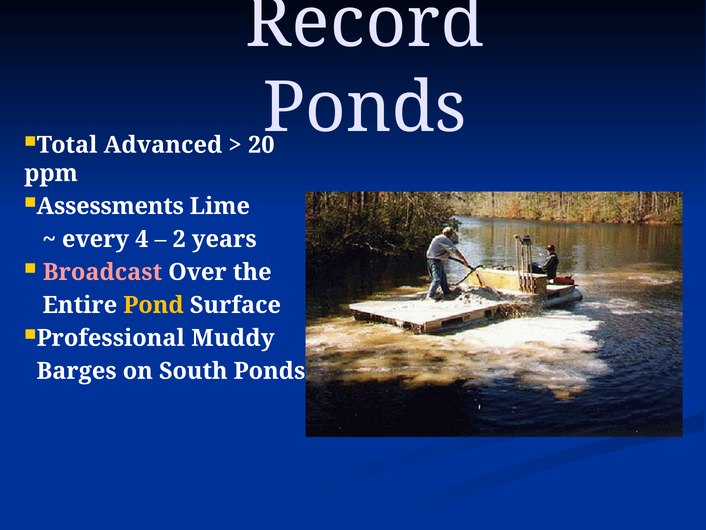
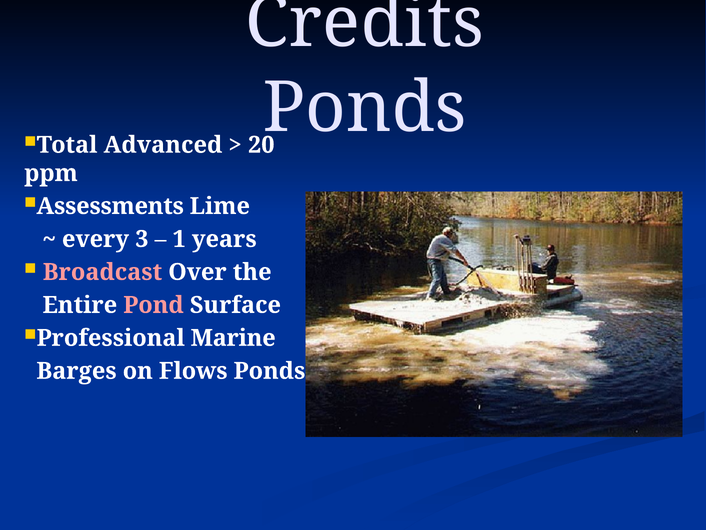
Record: Record -> Credits
4: 4 -> 3
2: 2 -> 1
Pond colour: yellow -> pink
Muddy: Muddy -> Marine
South: South -> Flows
